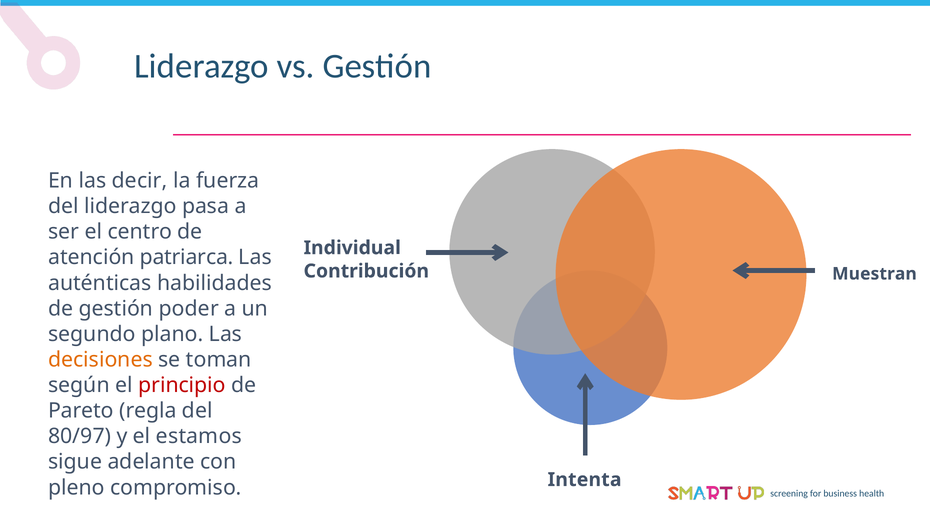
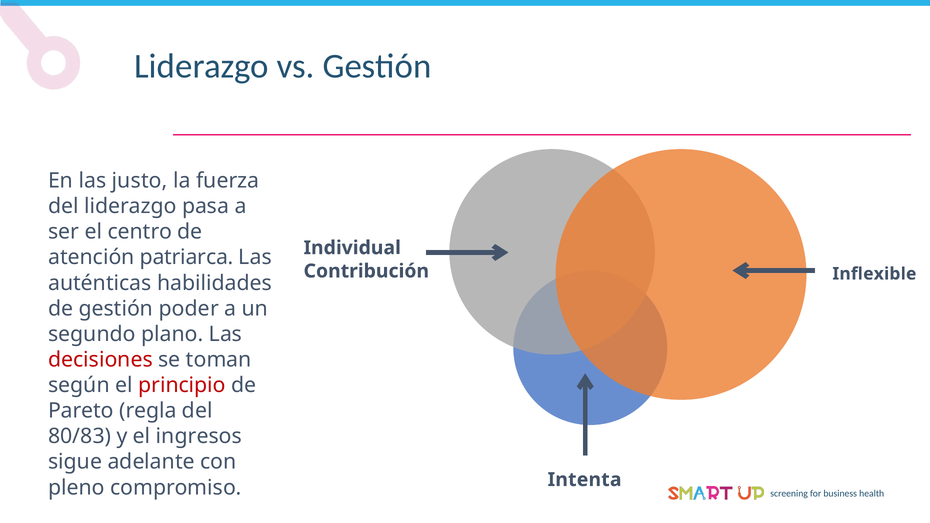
decir: decir -> justo
Muestran: Muestran -> Inflexible
decisiones colour: orange -> red
80/97: 80/97 -> 80/83
estamos: estamos -> ingresos
